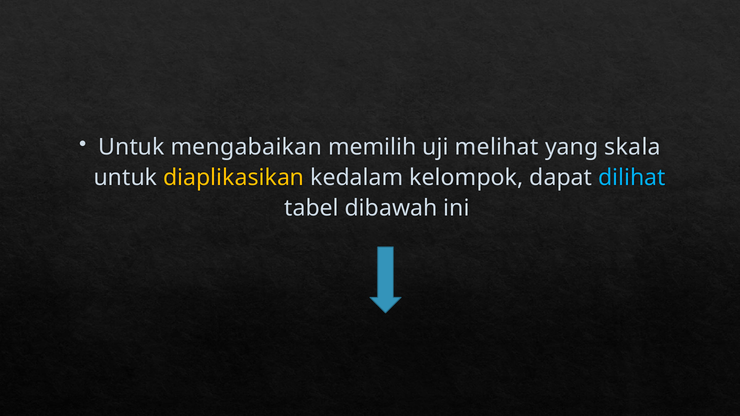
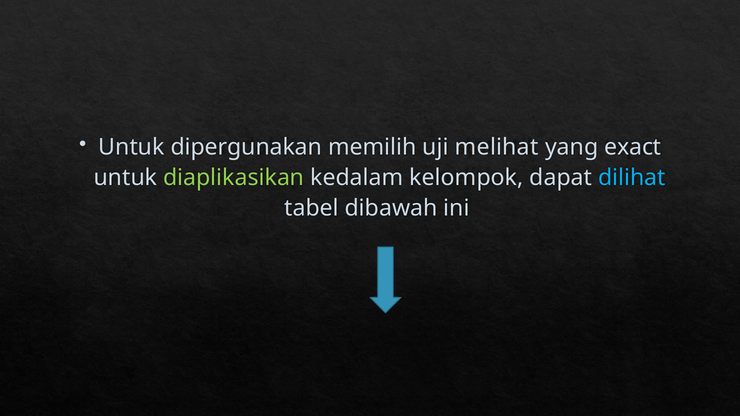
mengabaikan: mengabaikan -> dipergunakan
skala: skala -> exact
diaplikasikan colour: yellow -> light green
